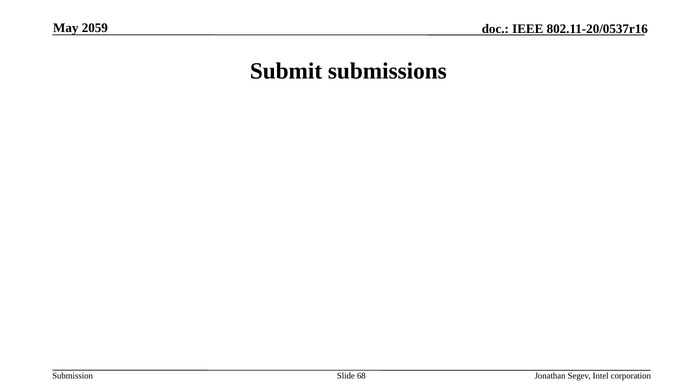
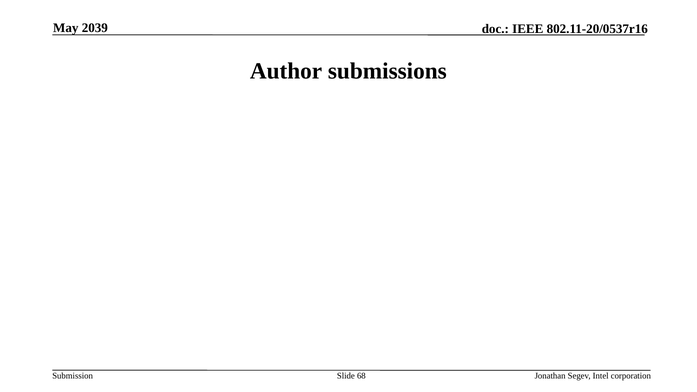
2059: 2059 -> 2039
Submit: Submit -> Author
